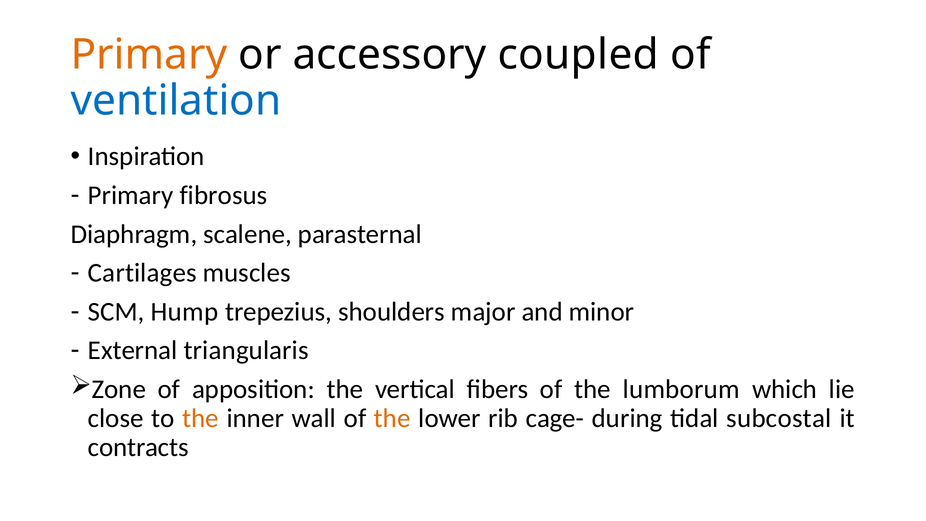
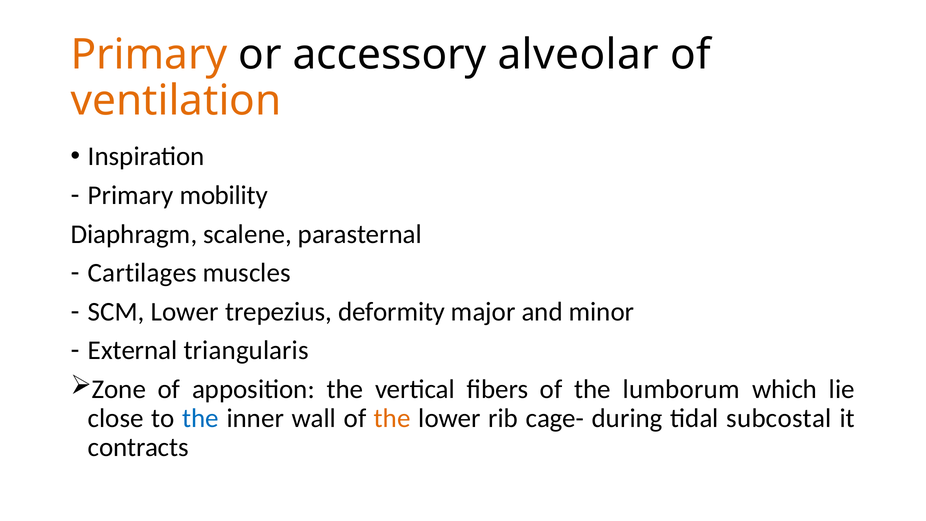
coupled: coupled -> alveolar
ventilation colour: blue -> orange
fibrosus: fibrosus -> mobility
SCM Hump: Hump -> Lower
shoulders: shoulders -> deformity
the at (201, 418) colour: orange -> blue
